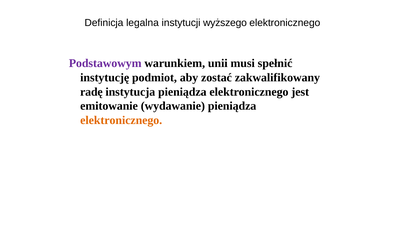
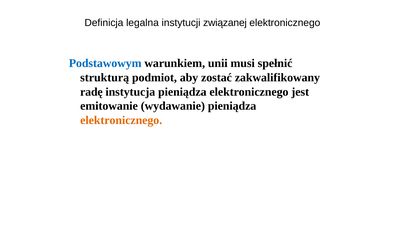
wyższego: wyższego -> związanej
Podstawowym colour: purple -> blue
instytucję: instytucję -> strukturą
